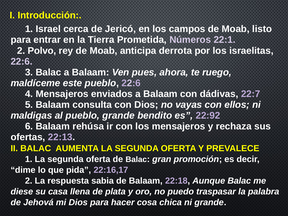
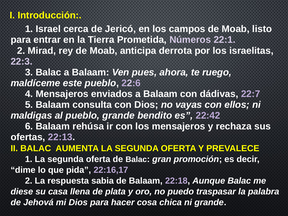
Polvo: Polvo -> Mirad
22:6 at (22, 61): 22:6 -> 22:3
22:92: 22:92 -> 22:42
